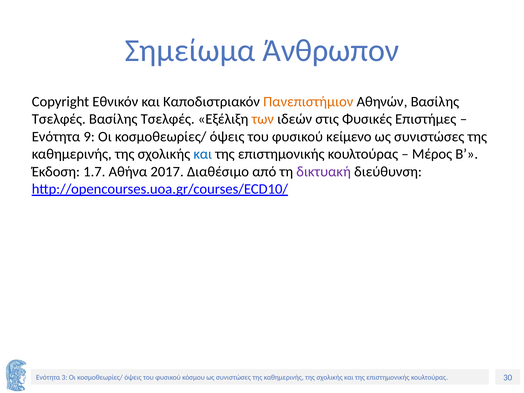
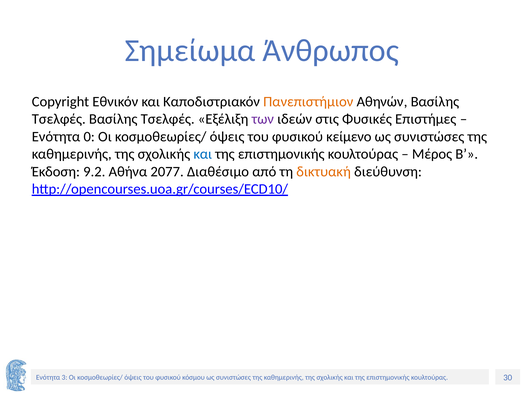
Άνθρωπον: Άνθρωπον -> Άνθρωπος
των colour: orange -> purple
9: 9 -> 0
1.7: 1.7 -> 9.2
2017: 2017 -> 2077
δικτυακή colour: purple -> orange
